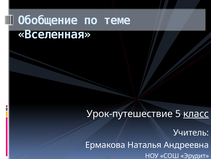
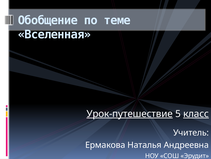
Урок-путешествие underline: none -> present
